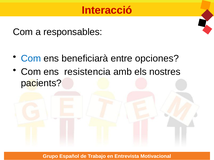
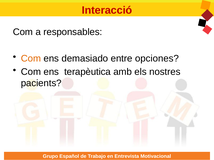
Com at (31, 59) colour: blue -> orange
beneficiarà: beneficiarà -> demasiado
resistencia: resistencia -> terapèutica
